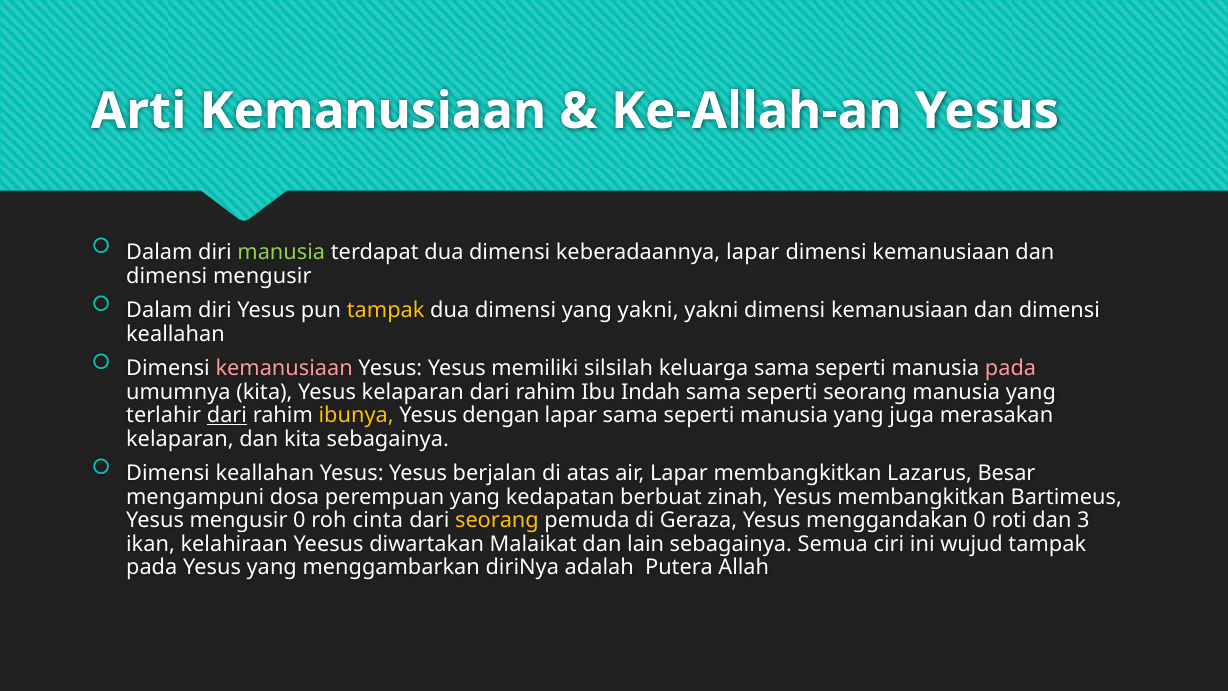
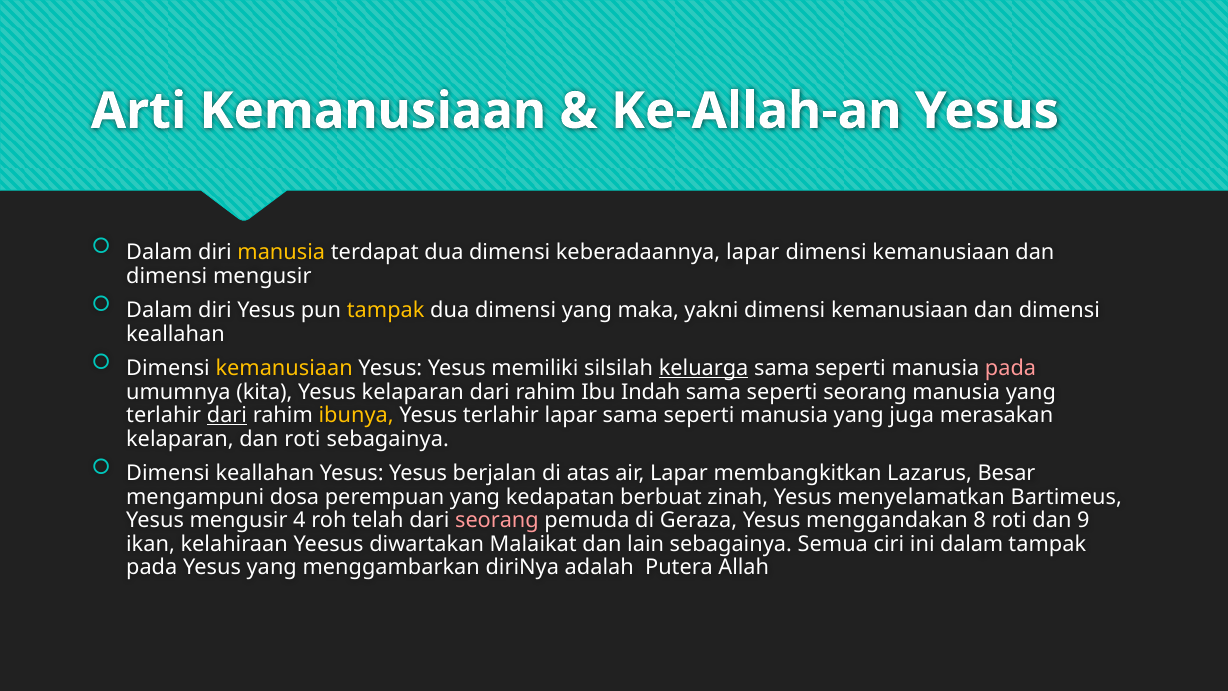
manusia at (281, 252) colour: light green -> yellow
yang yakni: yakni -> maka
kemanusiaan at (284, 368) colour: pink -> yellow
keluarga underline: none -> present
Yesus dengan: dengan -> terlahir
dan kita: kita -> roti
Yesus membangkitkan: membangkitkan -> menyelamatkan
mengusir 0: 0 -> 4
cinta: cinta -> telah
seorang at (497, 520) colour: yellow -> pink
menggandakan 0: 0 -> 8
3: 3 -> 9
ini wujud: wujud -> dalam
